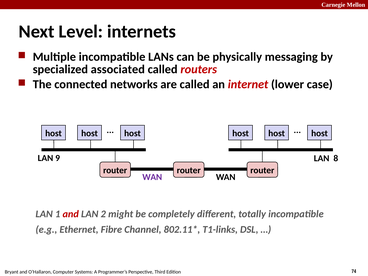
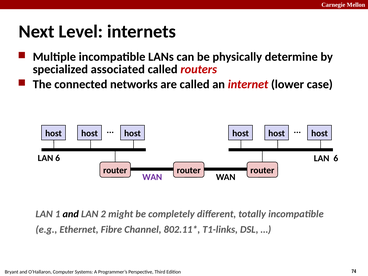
messaging: messaging -> determine
9 at (58, 158): 9 -> 6
8 at (336, 158): 8 -> 6
and at (71, 214) colour: red -> black
